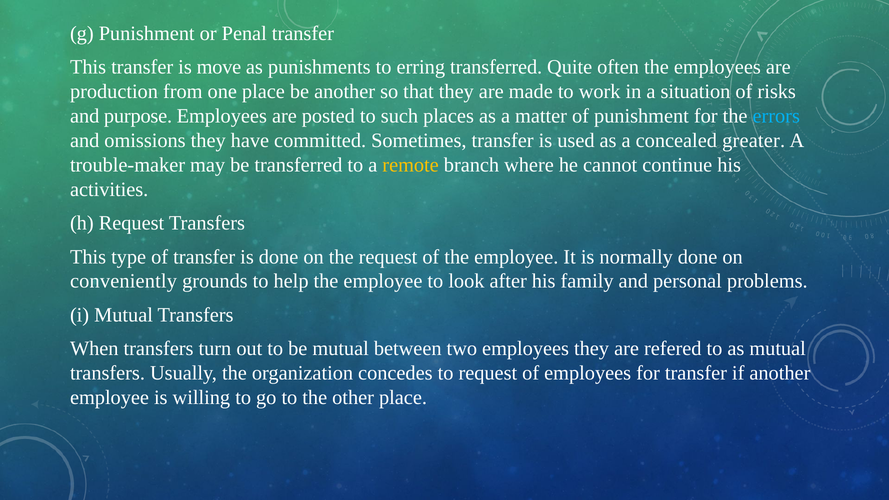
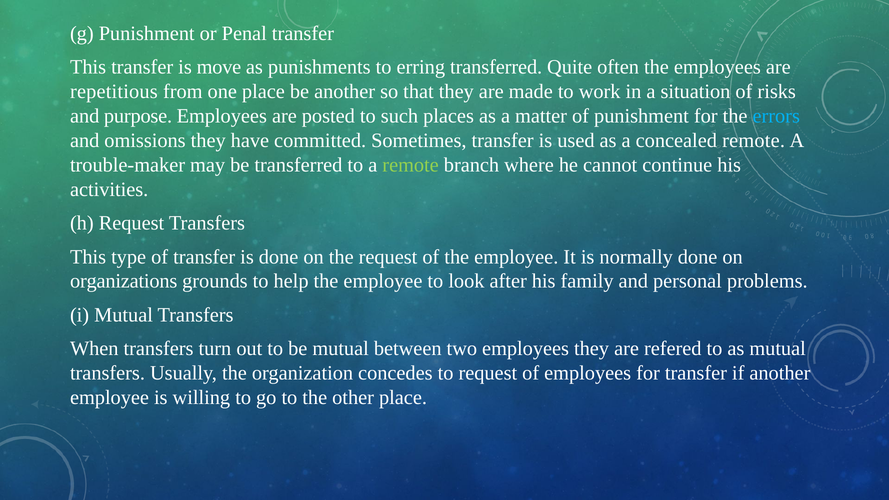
production: production -> repetitious
concealed greater: greater -> remote
remote at (411, 165) colour: yellow -> light green
conveniently: conveniently -> organizations
